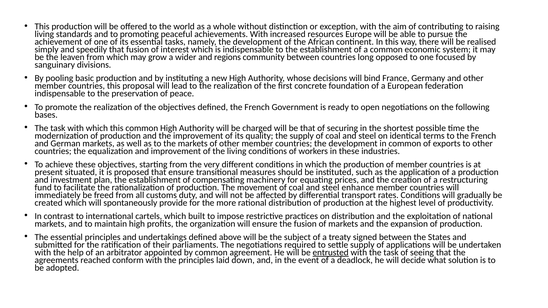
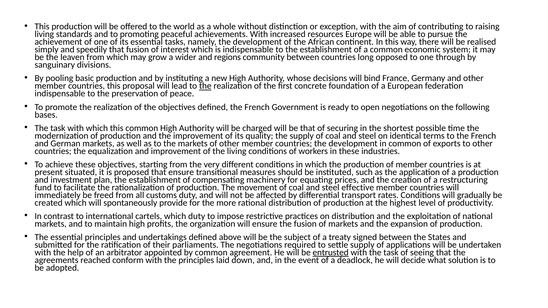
focused: focused -> through
the at (205, 86) underline: none -> present
enhance: enhance -> effective
which built: built -> duty
